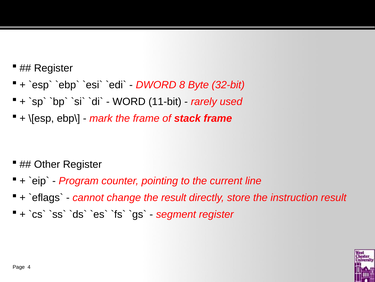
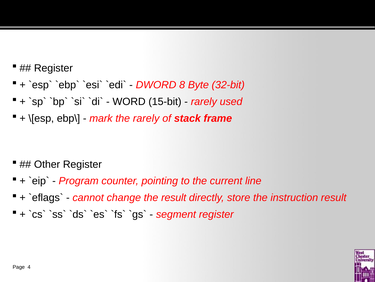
11-bit: 11-bit -> 15-bit
the frame: frame -> rarely
